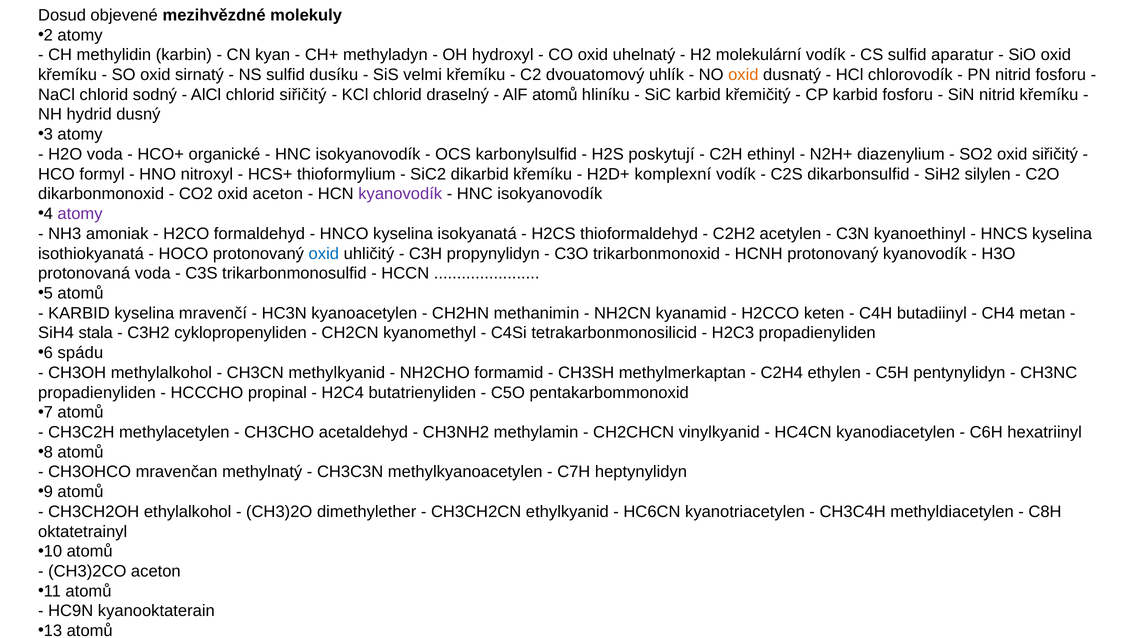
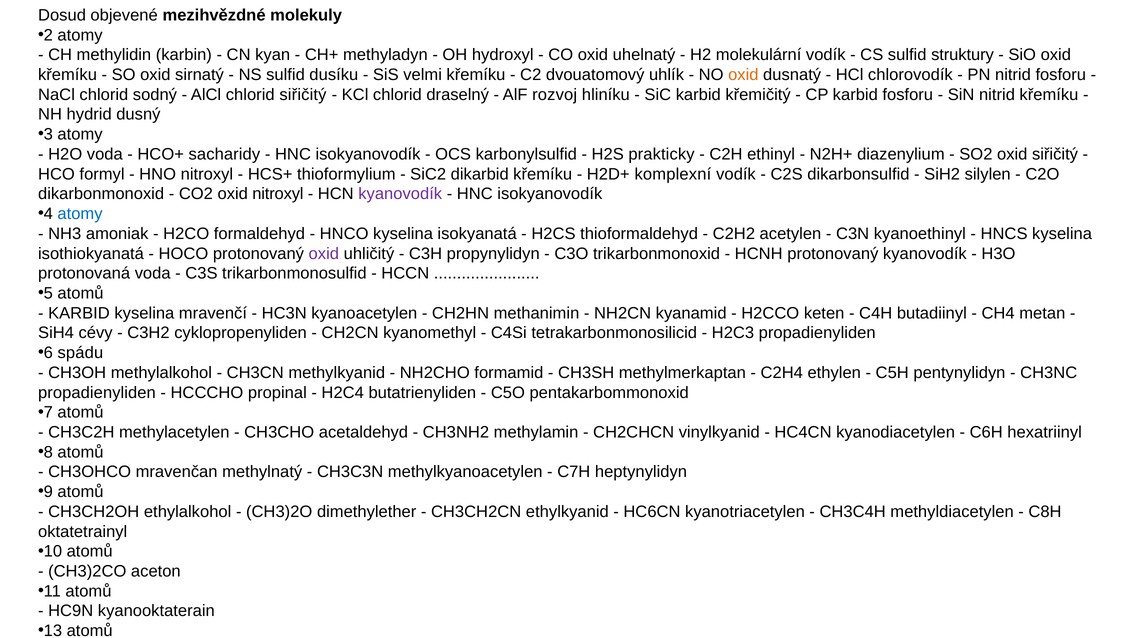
aparatur: aparatur -> struktury
AlF atomů: atomů -> rozvoj
organické: organické -> sacharidy
poskytují: poskytují -> prakticky
oxid aceton: aceton -> nitroxyl
atomy at (80, 214) colour: purple -> blue
oxid at (324, 254) colour: blue -> purple
stala: stala -> cévy
